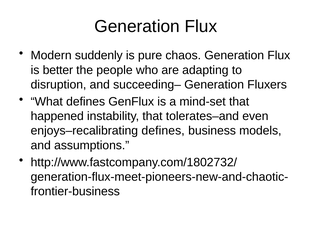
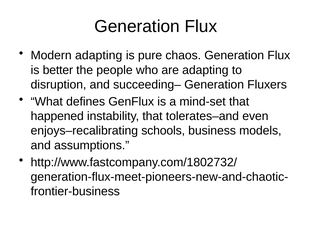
Modern suddenly: suddenly -> adapting
enjoys–recalibrating defines: defines -> schools
